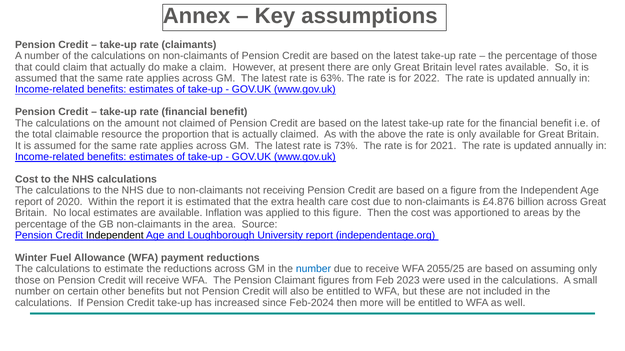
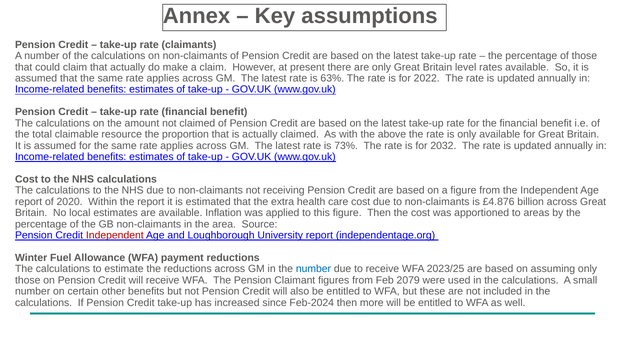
2021: 2021 -> 2032
Independent at (115, 236) colour: black -> red
2055/25: 2055/25 -> 2023/25
2023: 2023 -> 2079
